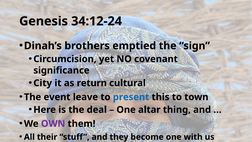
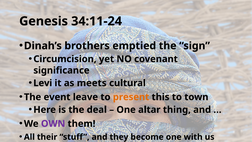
34:12-24: 34:12-24 -> 34:11-24
City: City -> Levi
return: return -> meets
present colour: blue -> orange
